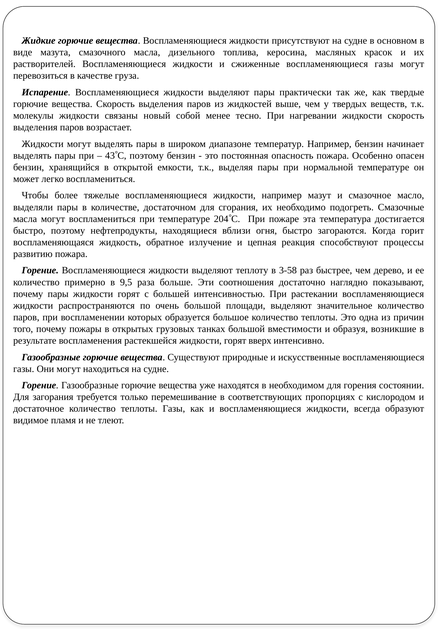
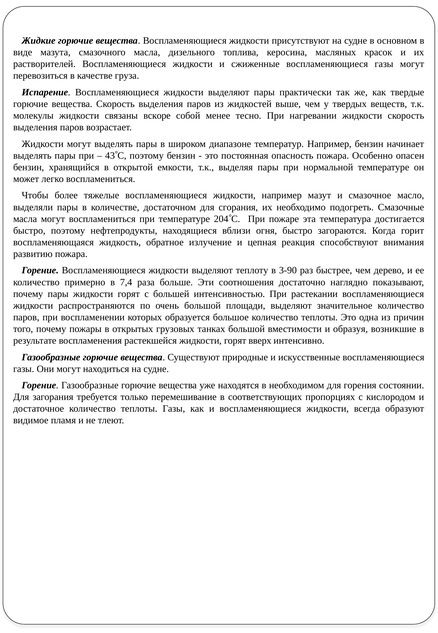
новый: новый -> вскоре
процессы: процессы -> внимания
3-58: 3-58 -> 3-90
9,5: 9,5 -> 7,4
